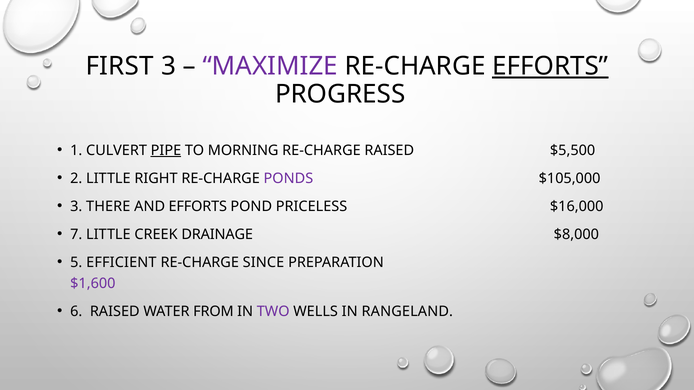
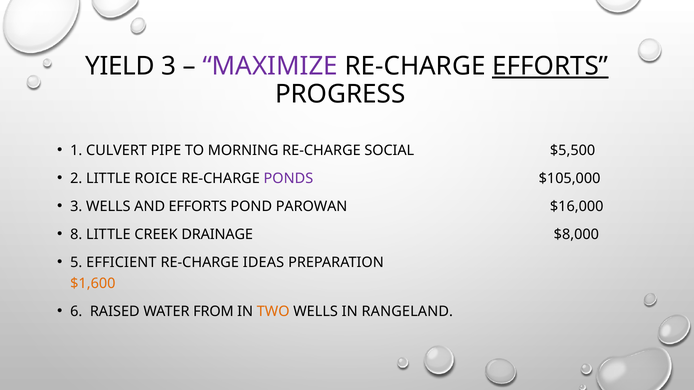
FIRST: FIRST -> YIELD
PIPE underline: present -> none
RE-CHARGE RAISED: RAISED -> SOCIAL
RIGHT: RIGHT -> ROICE
3 THERE: THERE -> WELLS
PRICELESS: PRICELESS -> PAROWAN
7: 7 -> 8
SINCE: SINCE -> IDEAS
$1,600 colour: purple -> orange
TWO colour: purple -> orange
